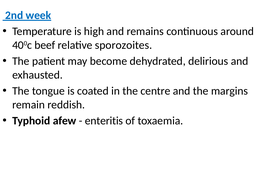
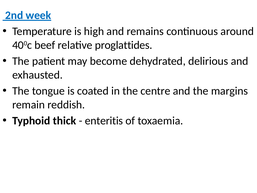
sporozoites: sporozoites -> proglattides
afew: afew -> thick
